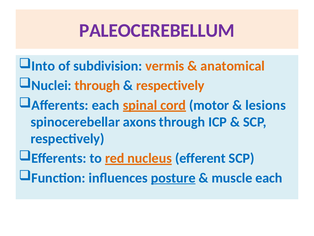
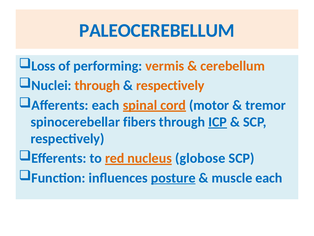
PALEOCEREBELLUM colour: purple -> blue
Into: Into -> Loss
subdivision: subdivision -> performing
anatomical: anatomical -> cerebellum
lesions: lesions -> tremor
axons: axons -> fibers
ICP underline: none -> present
efferent: efferent -> globose
